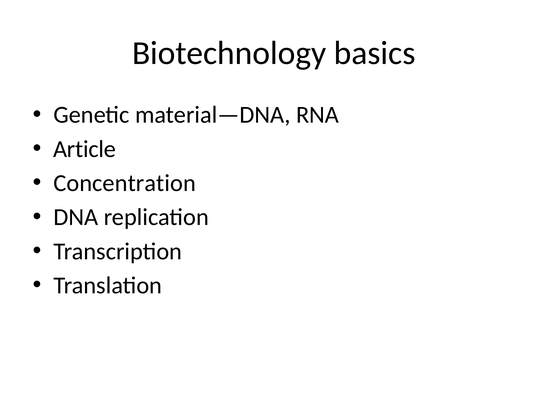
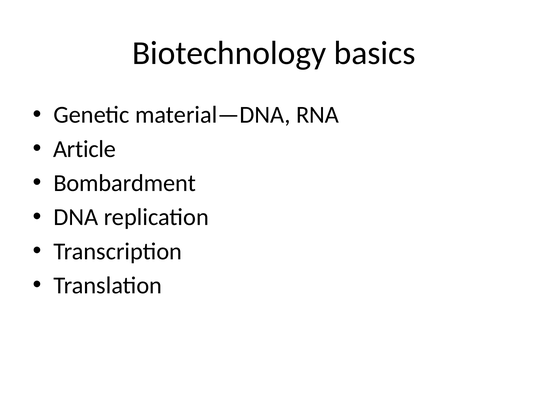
Concentration: Concentration -> Bombardment
